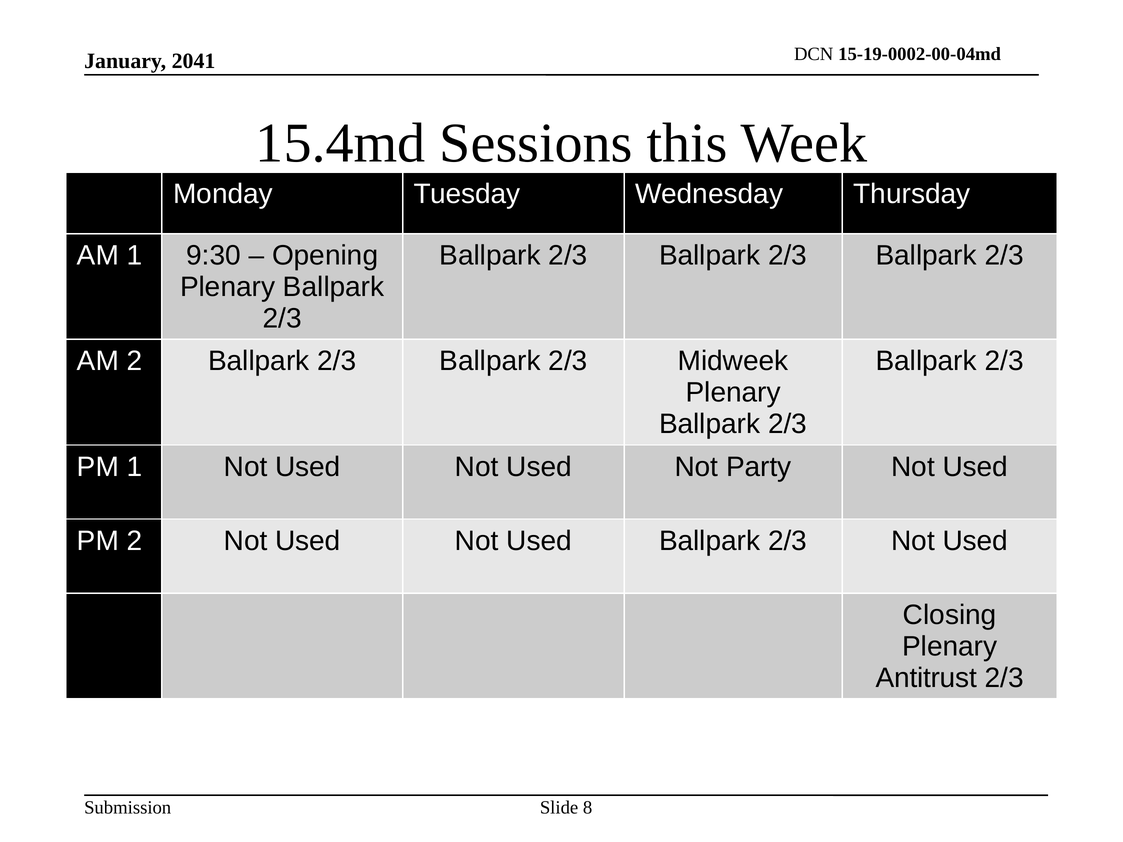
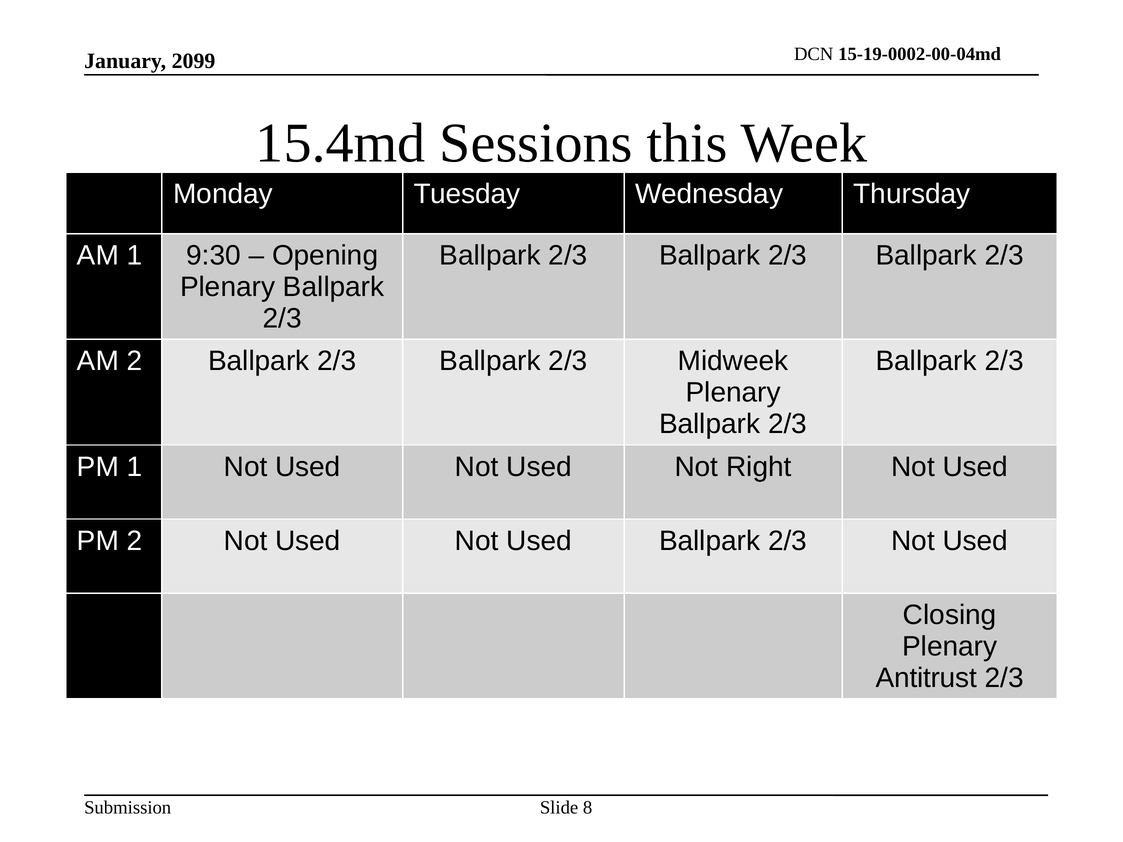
2041: 2041 -> 2099
Party: Party -> Right
